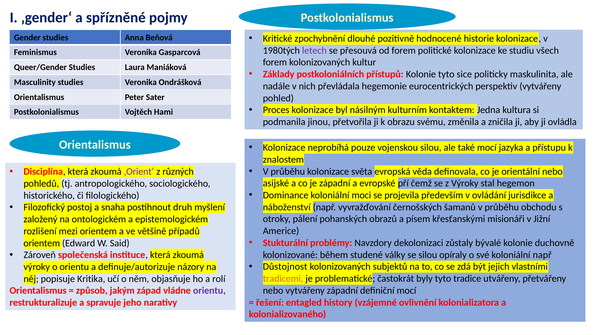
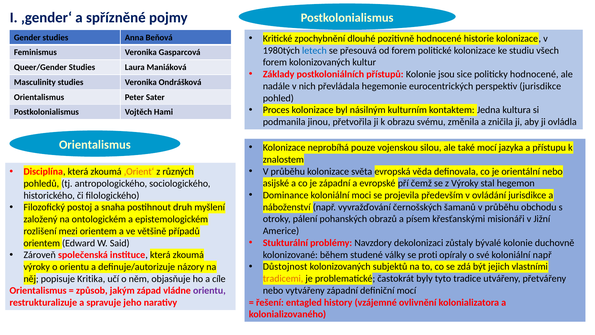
letech colour: purple -> blue
Kolonie tyto: tyto -> jsou
politicky maskulinita: maskulinita -> hodnocené
perspektiv vytvářeny: vytvářeny -> jurisdikce
‚Orient‘ colour: purple -> orange
se silou: silou -> proti
rolí: rolí -> cíle
